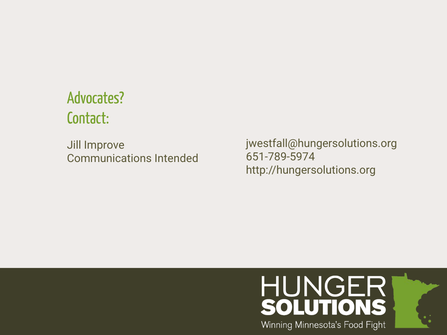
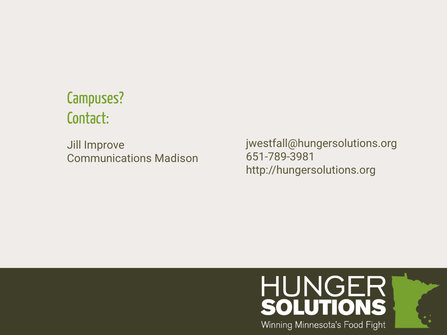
Advocates: Advocates -> Campuses
651-789-5974: 651-789-5974 -> 651-789-3981
Intended: Intended -> Madison
